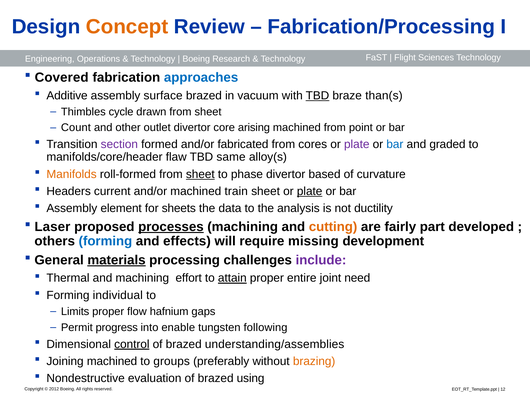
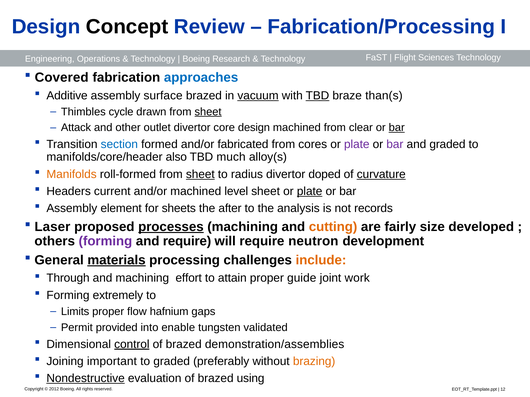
Concept colour: orange -> black
vacuum underline: none -> present
sheet at (208, 112) underline: none -> present
Count: Count -> Attack
core arising: arising -> design
point: point -> clear
bar at (397, 128) underline: none -> present
section colour: purple -> blue
bar at (395, 145) colour: blue -> purple
flaw: flaw -> also
same: same -> much
phase: phase -> radius
based: based -> doped
curvature underline: none -> present
train: train -> level
data: data -> after
ductility: ductility -> records
part: part -> size
forming at (105, 241) colour: blue -> purple
and effects: effects -> require
missing: missing -> neutron
include colour: purple -> orange
Thermal: Thermal -> Through
attain underline: present -> none
entire: entire -> guide
need: need -> work
individual: individual -> extremely
progress: progress -> provided
following: following -> validated
understanding/assemblies: understanding/assemblies -> demonstration/assemblies
Joining machined: machined -> important
to groups: groups -> graded
Nondestructive underline: none -> present
